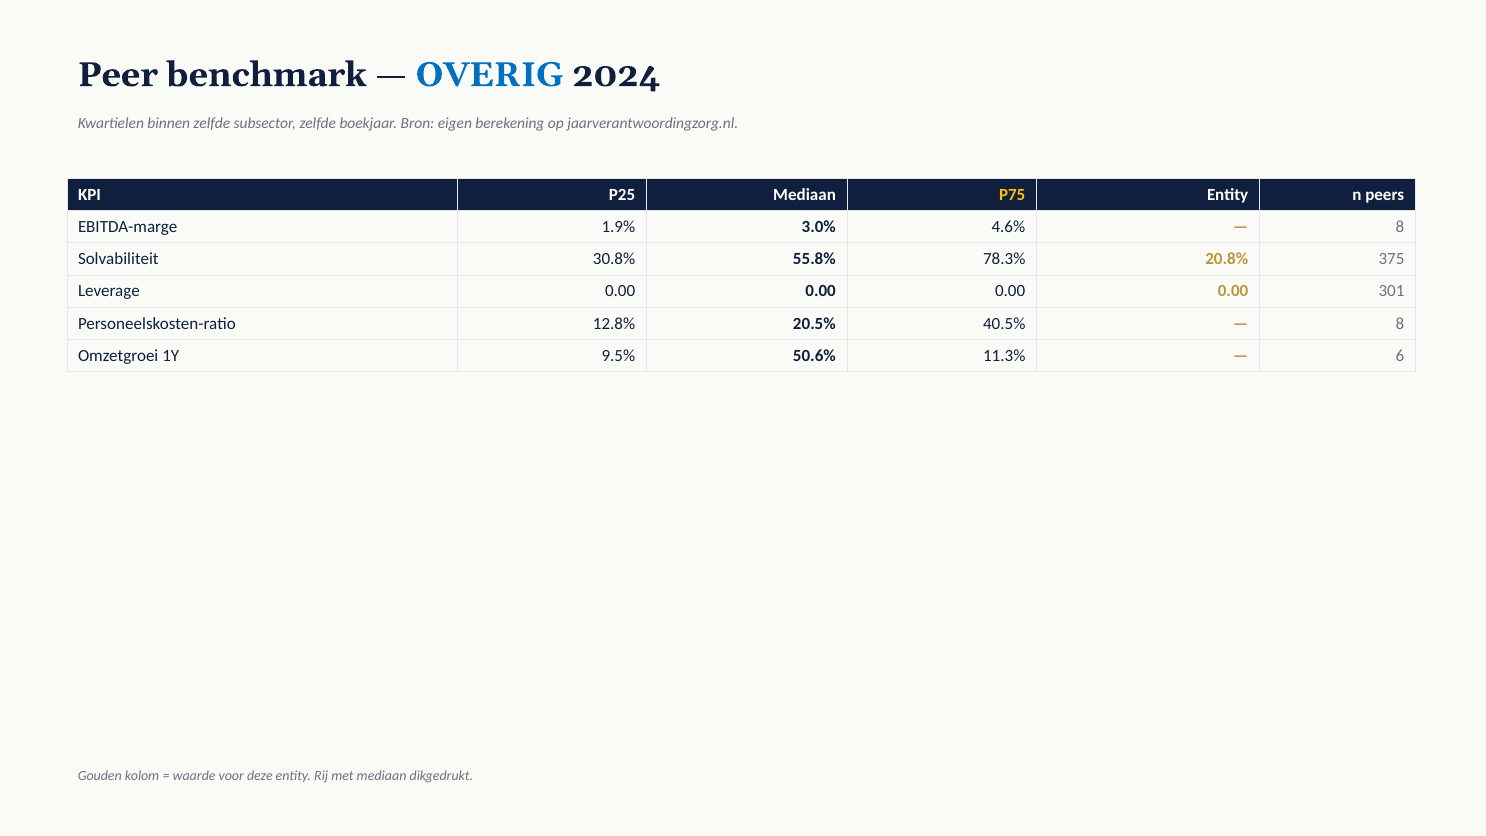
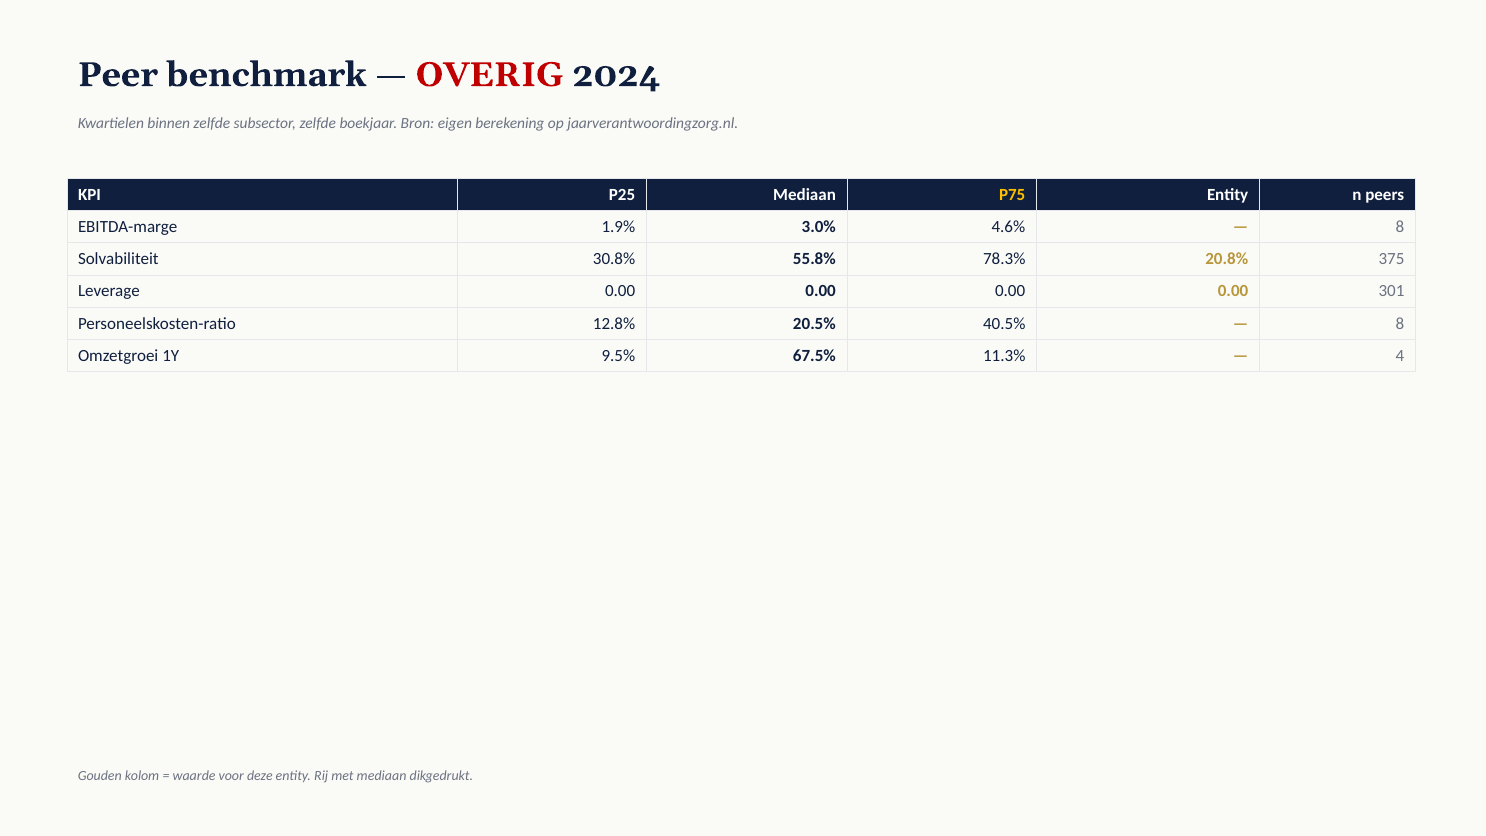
OVERIG colour: blue -> red
50.6%: 50.6% -> 67.5%
6: 6 -> 4
